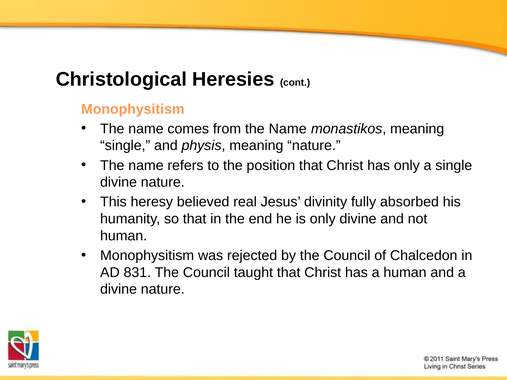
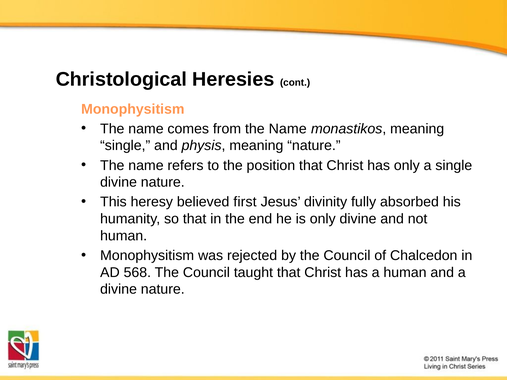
real: real -> first
831: 831 -> 568
